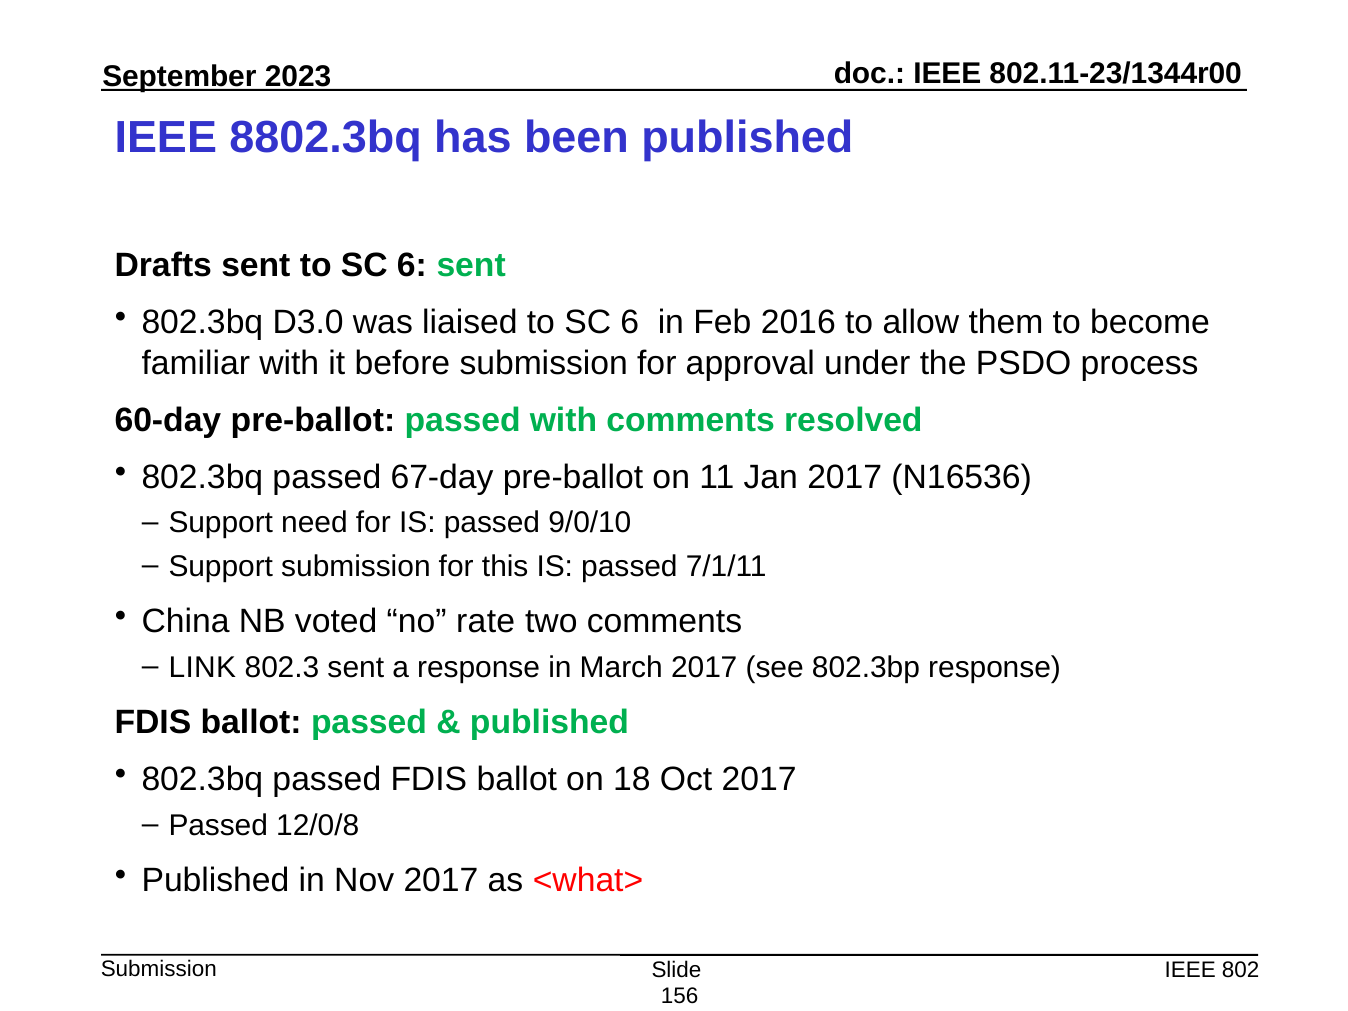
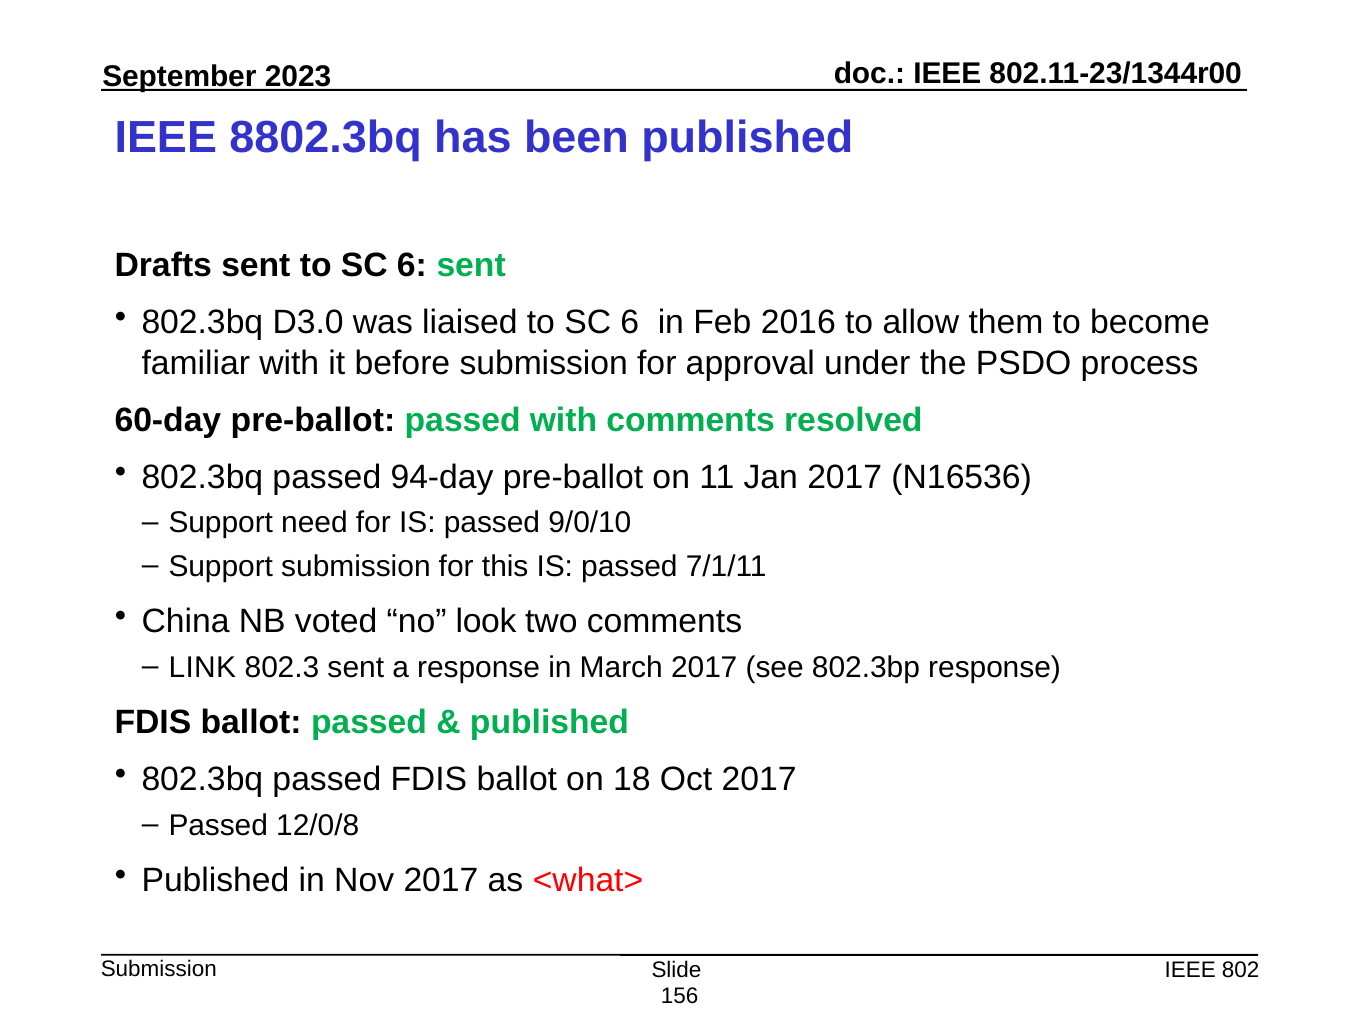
67-day: 67-day -> 94-day
rate: rate -> look
